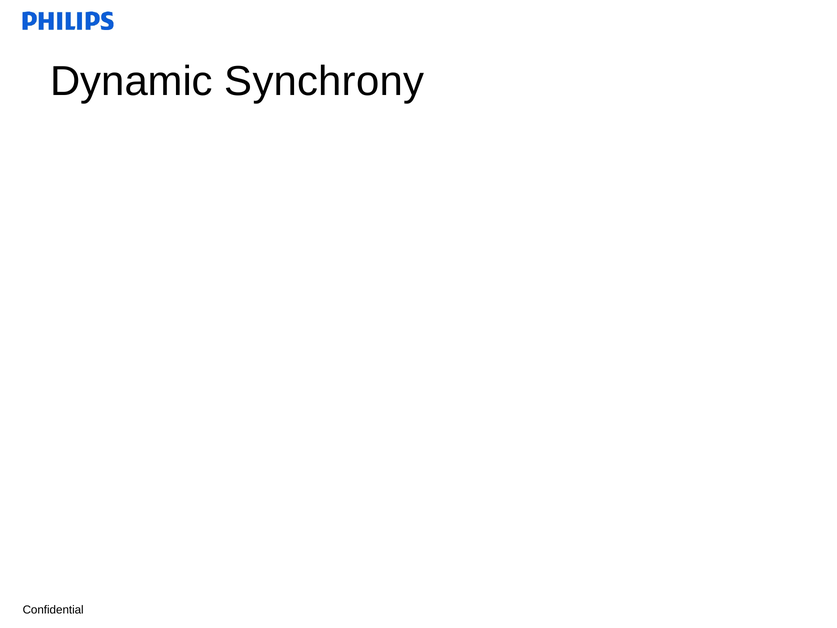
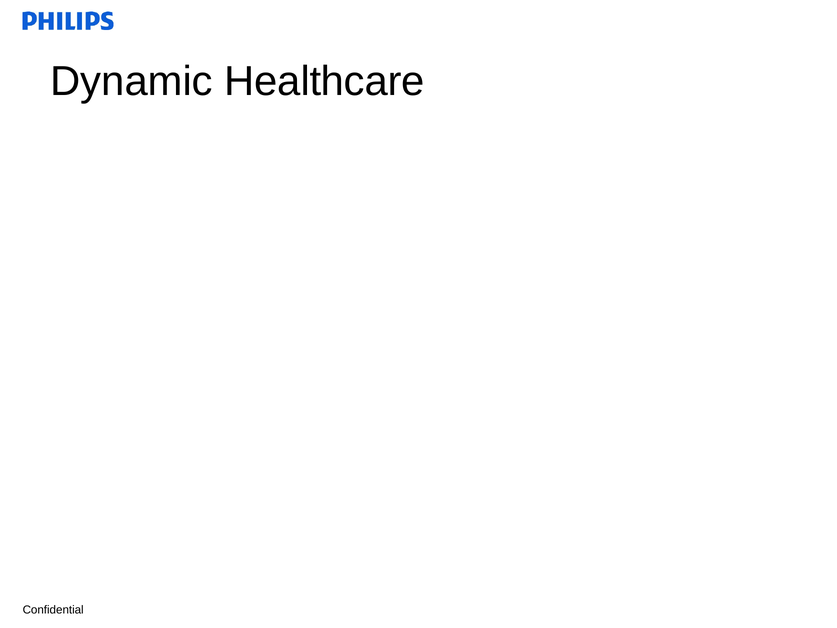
Synchrony: Synchrony -> Healthcare
